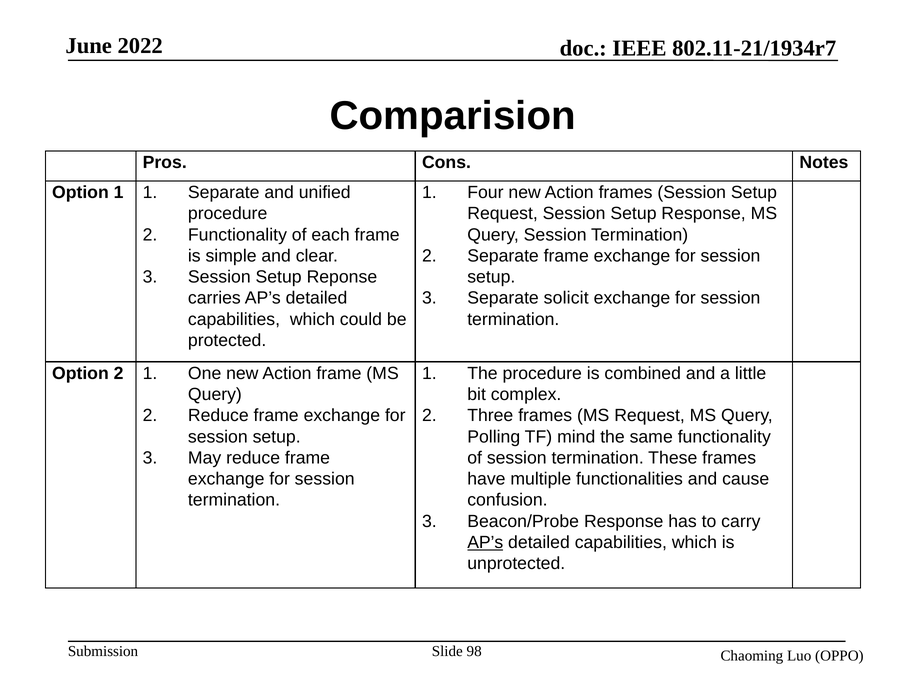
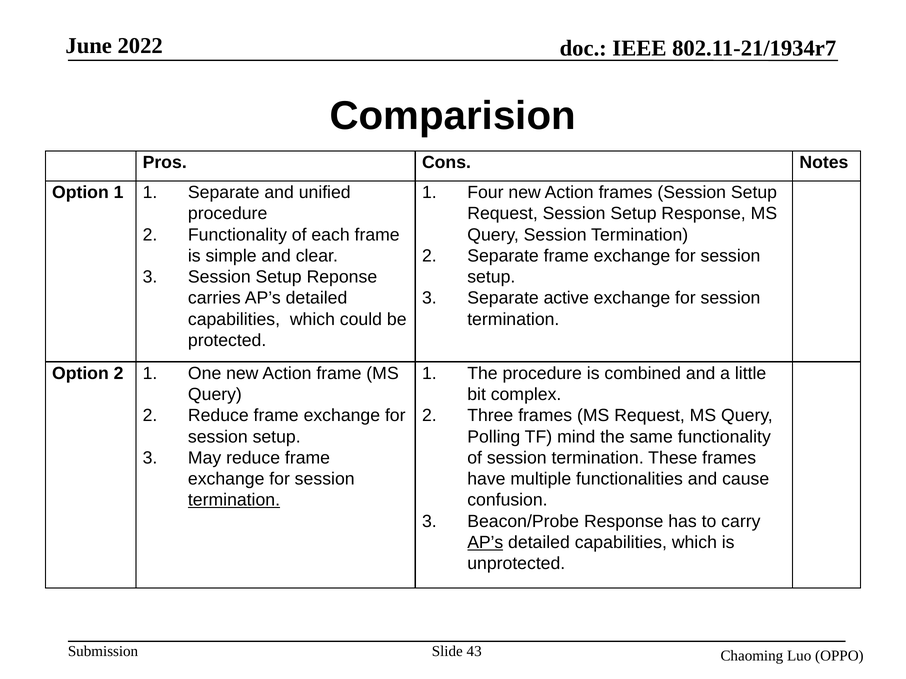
solicit: solicit -> active
termination at (234, 501) underline: none -> present
98: 98 -> 43
